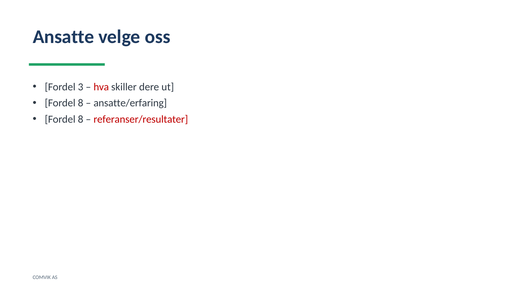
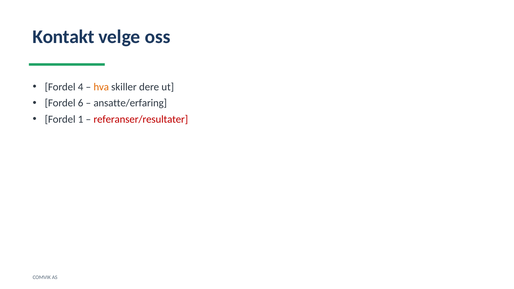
Ansatte: Ansatte -> Kontakt
3: 3 -> 4
hva colour: red -> orange
8 at (81, 103): 8 -> 6
8 at (81, 119): 8 -> 1
